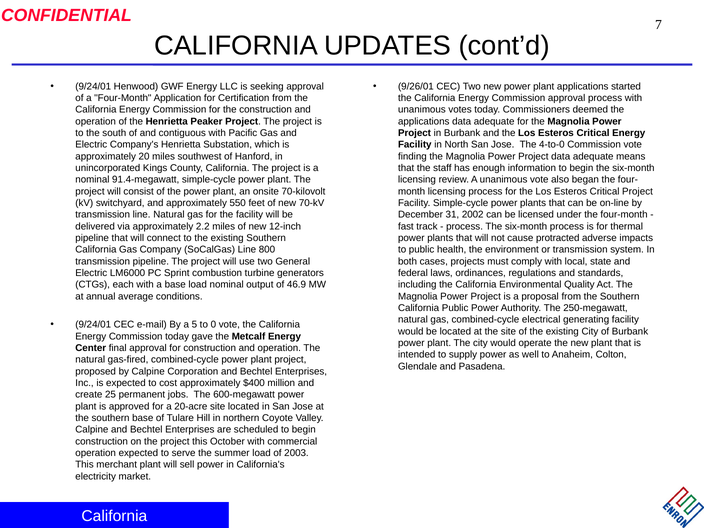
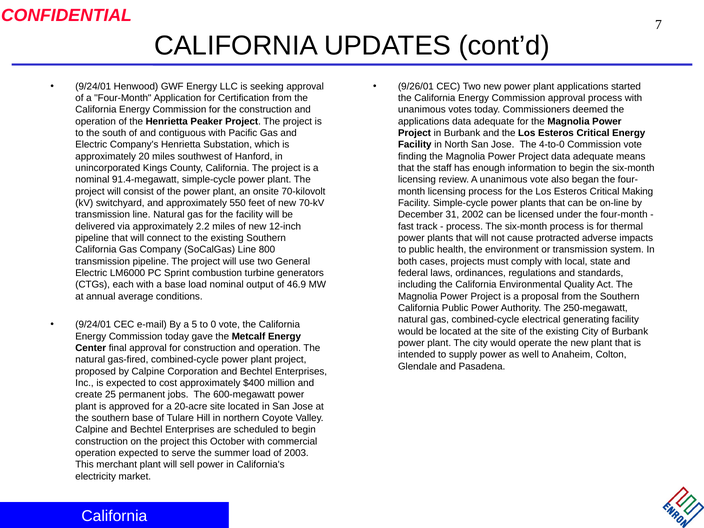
Critical Project: Project -> Making
